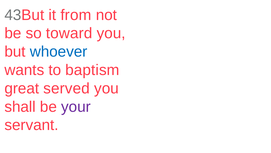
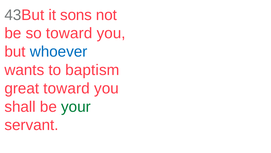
from: from -> sons
great served: served -> toward
your colour: purple -> green
